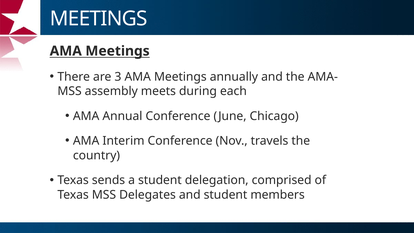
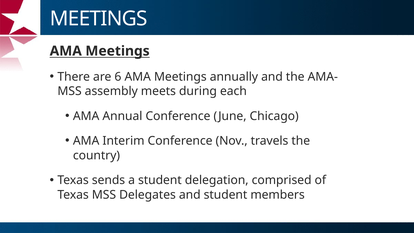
3: 3 -> 6
